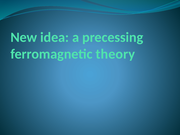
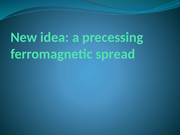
theory: theory -> spread
